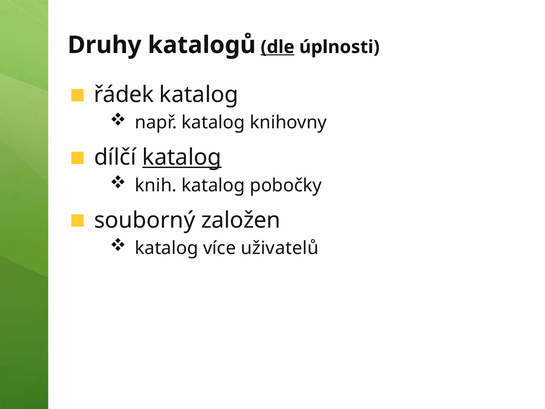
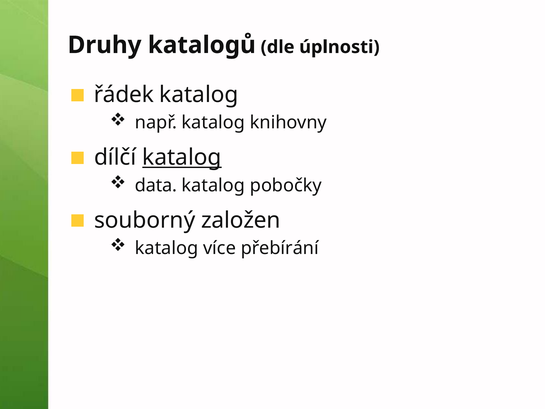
dle underline: present -> none
knih: knih -> data
uživatelů: uživatelů -> přebírání
